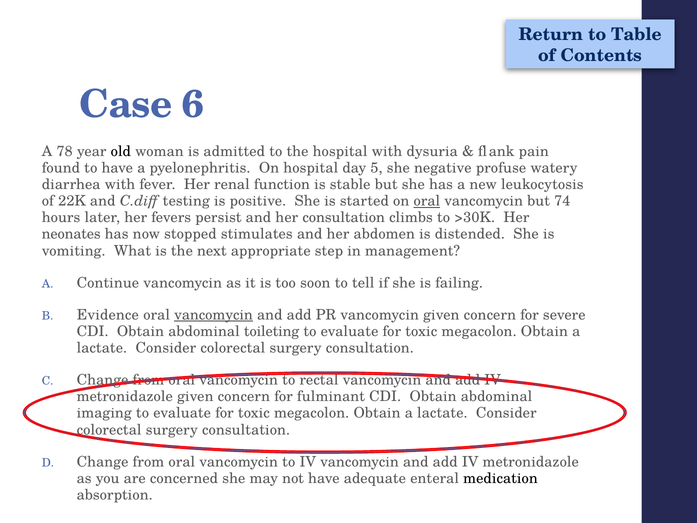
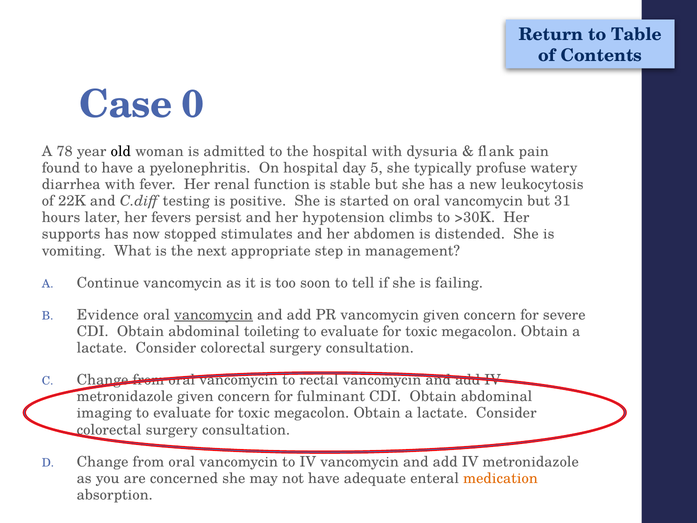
6: 6 -> 0
negative: negative -> typically
oral at (427, 201) underline: present -> none
74: 74 -> 31
her consultation: consultation -> hypotension
neonates: neonates -> supports
medication colour: black -> orange
